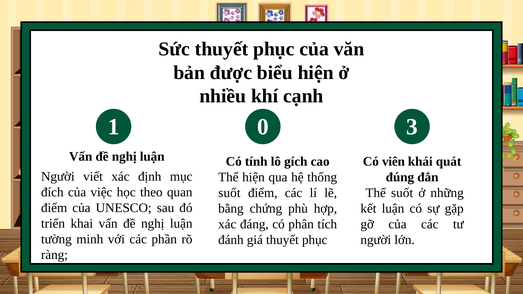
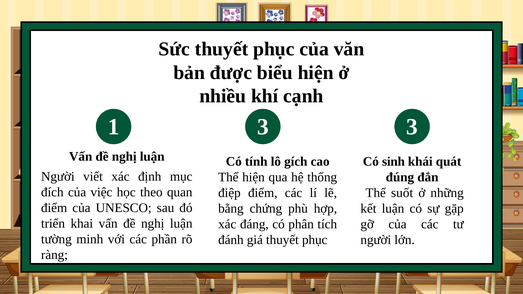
1 0: 0 -> 3
viên: viên -> sinh
suốt at (229, 193): suốt -> điệp
